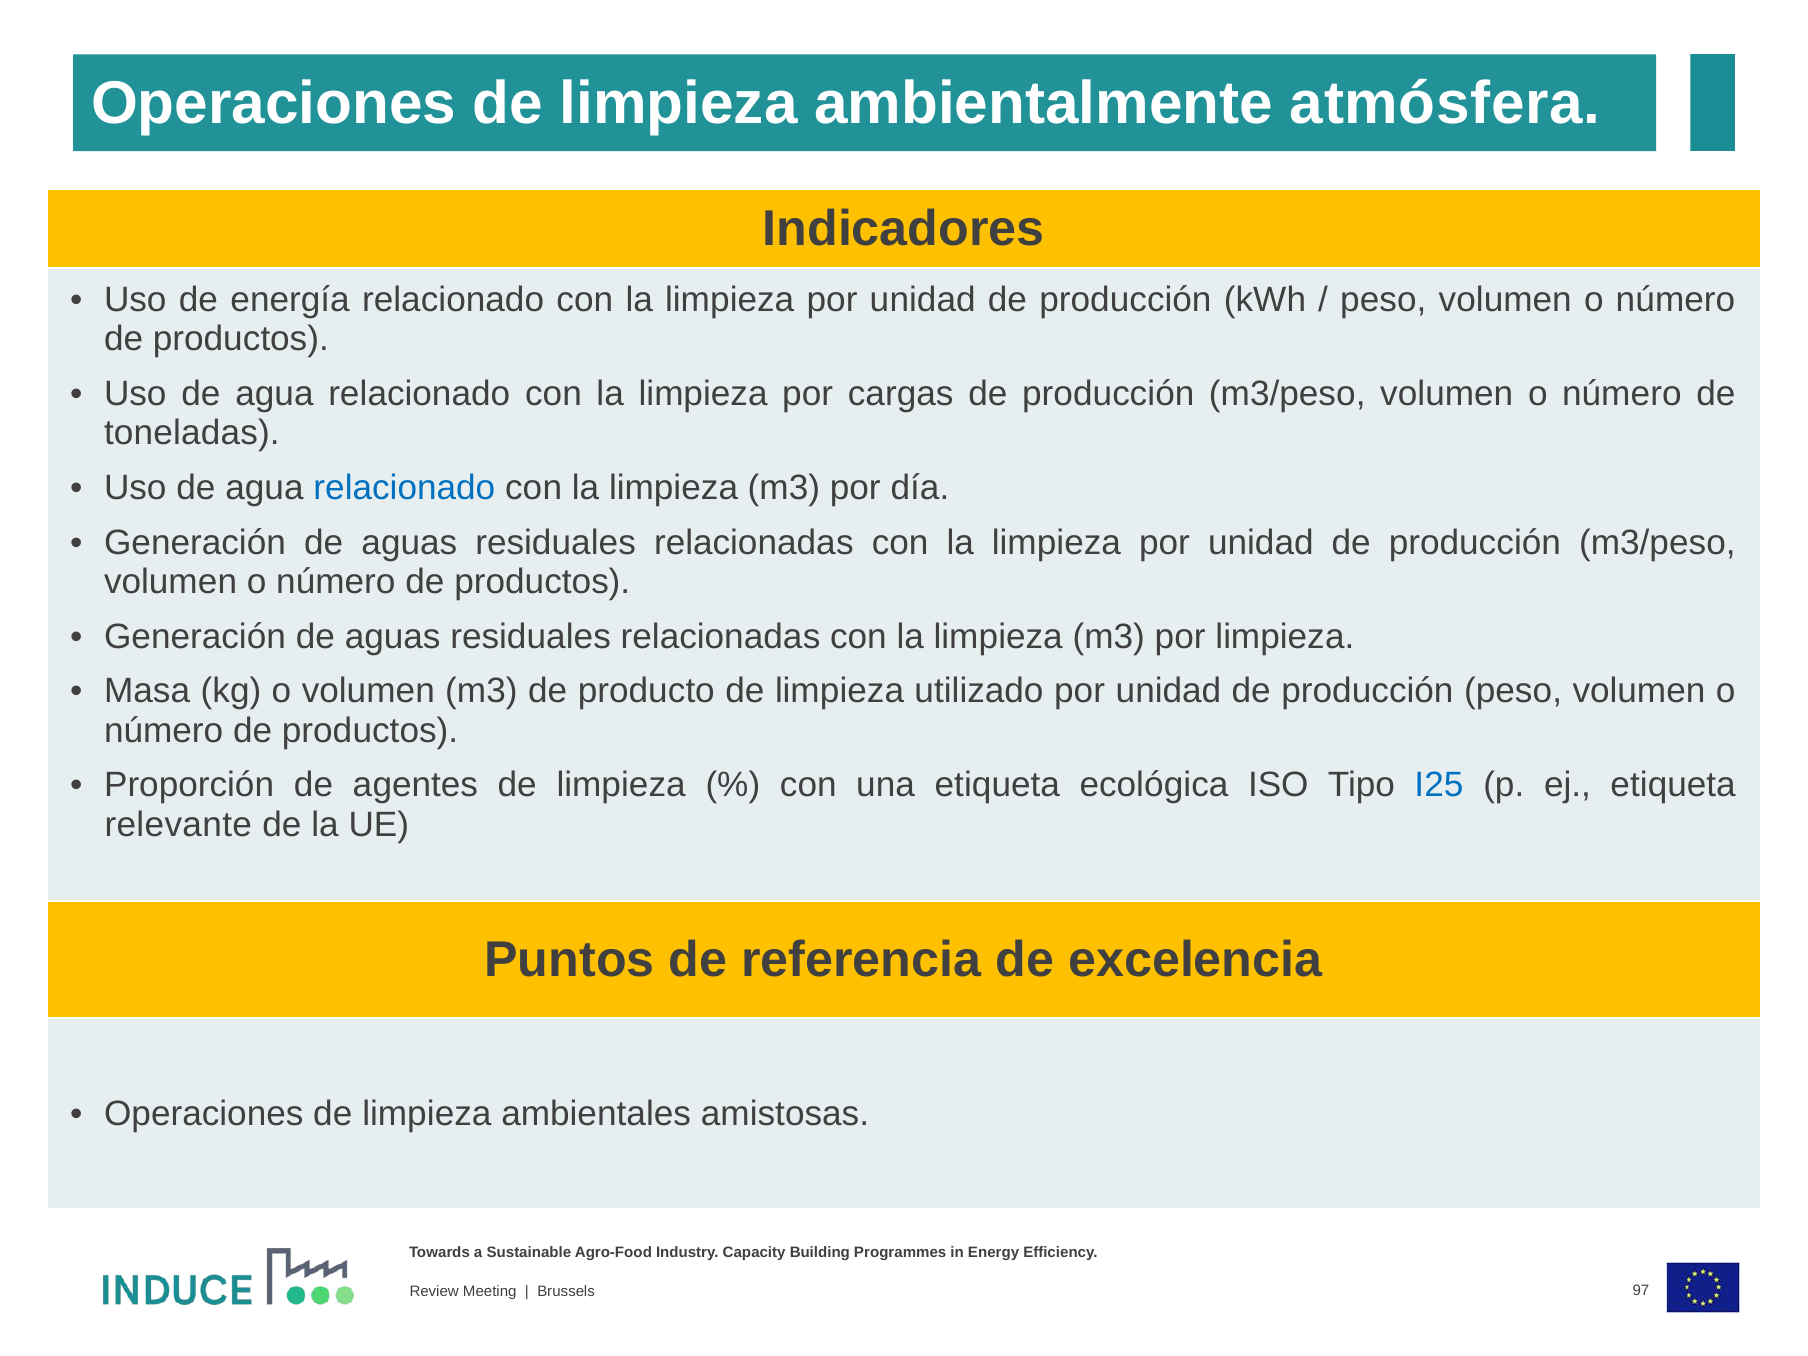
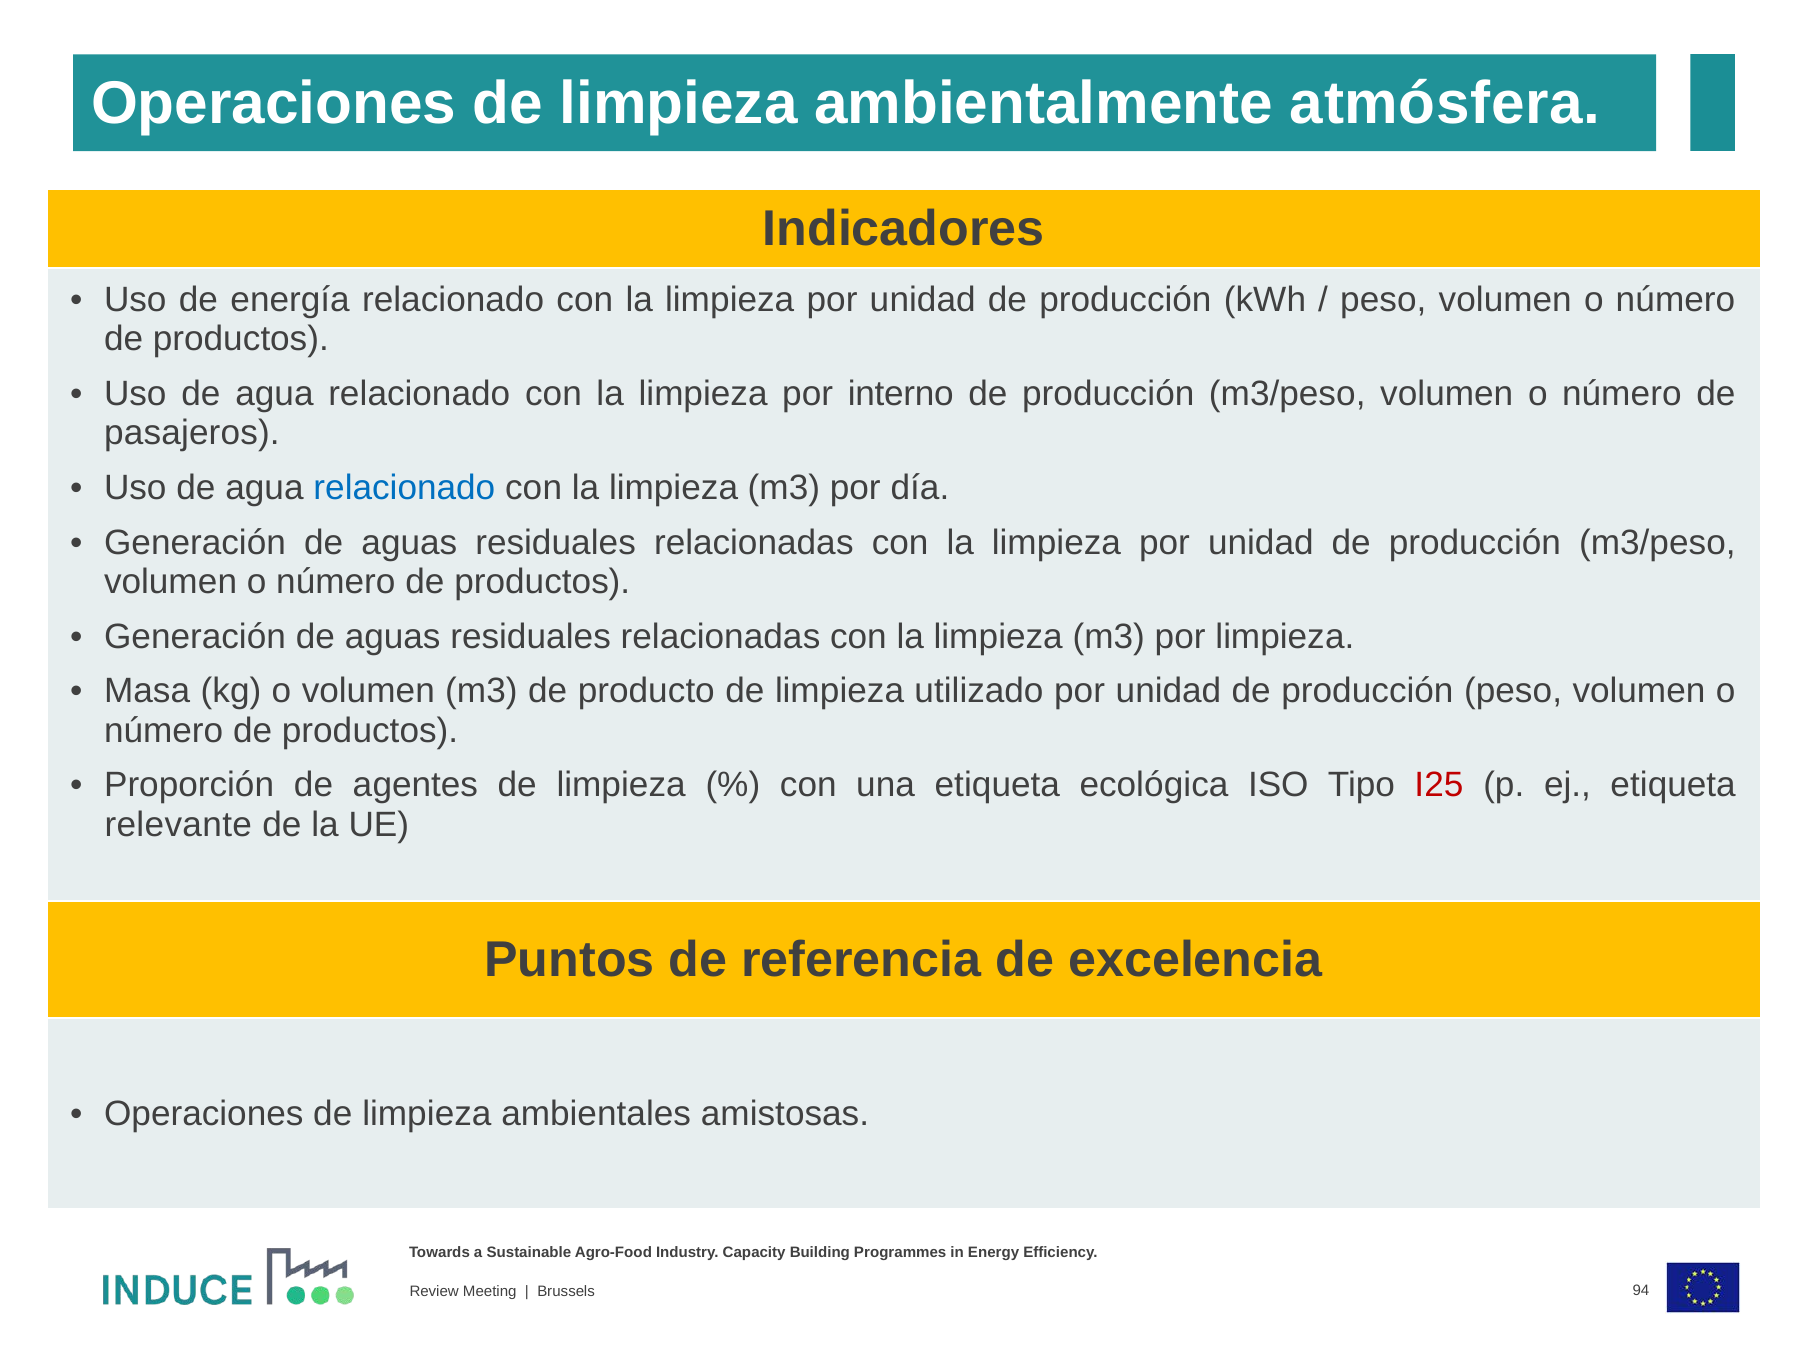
cargas: cargas -> interno
toneladas: toneladas -> pasajeros
I25 colour: blue -> red
97: 97 -> 94
